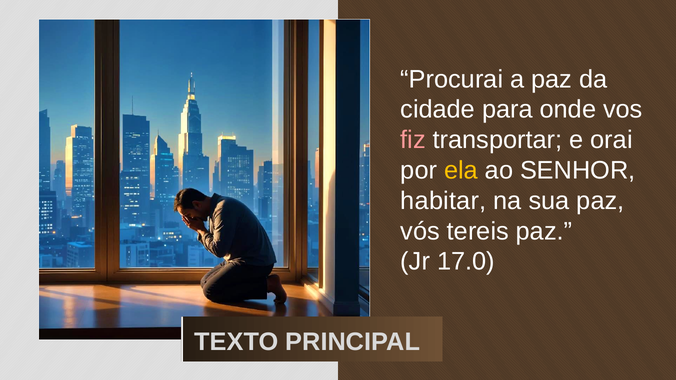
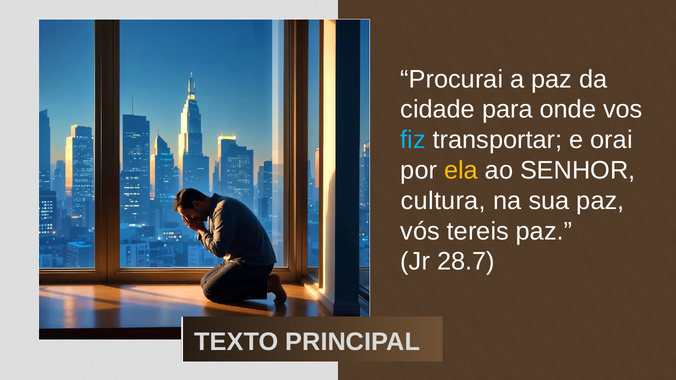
fiz colour: pink -> light blue
habitar: habitar -> cultura
17.0: 17.0 -> 28.7
